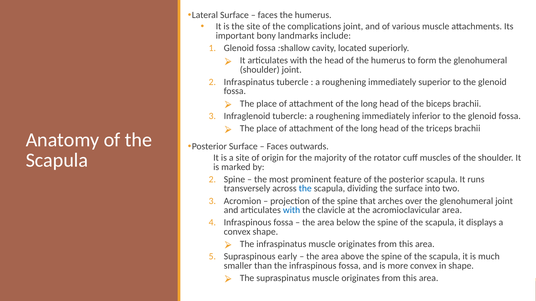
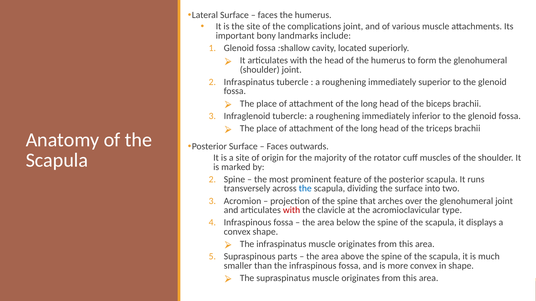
with at (292, 210) colour: blue -> red
acromioclavicular area: area -> type
early: early -> parts
